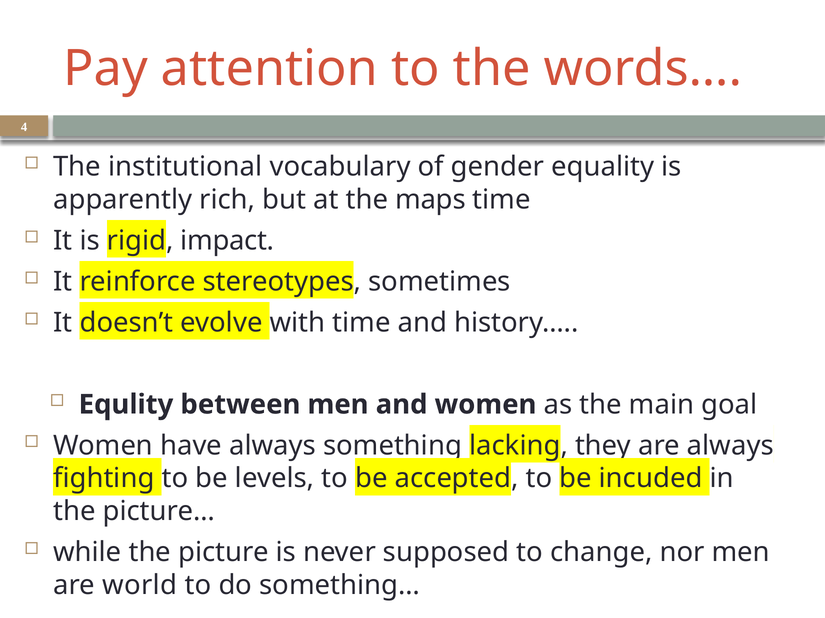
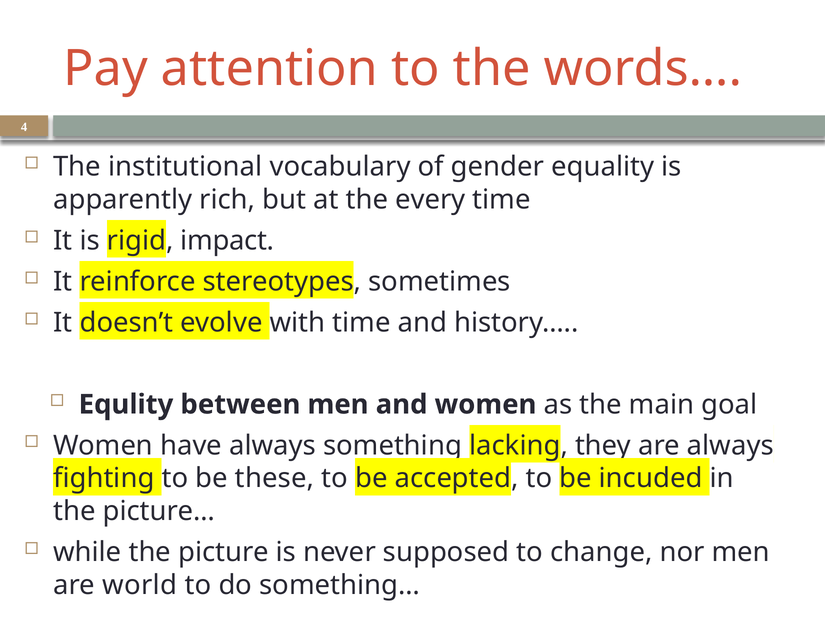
maps: maps -> every
levels: levels -> these
